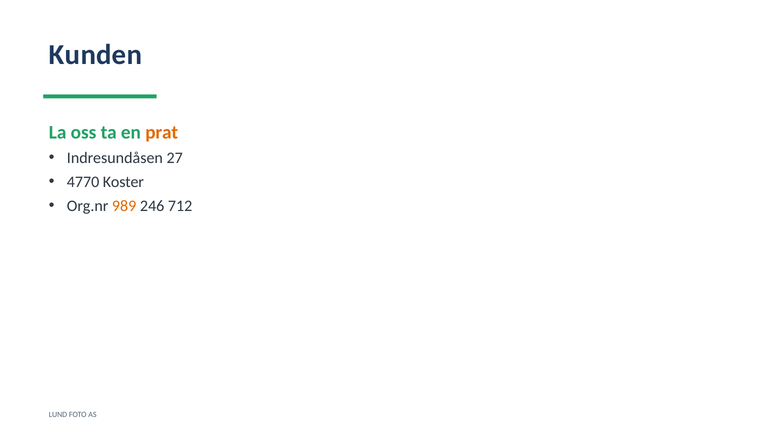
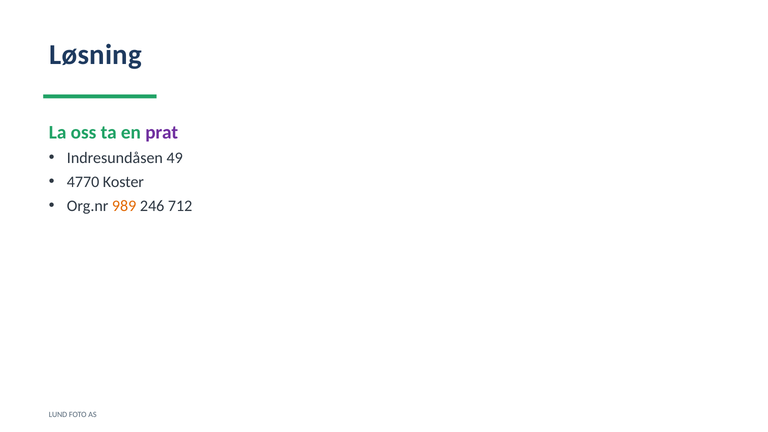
Kunden: Kunden -> Løsning
prat colour: orange -> purple
27: 27 -> 49
